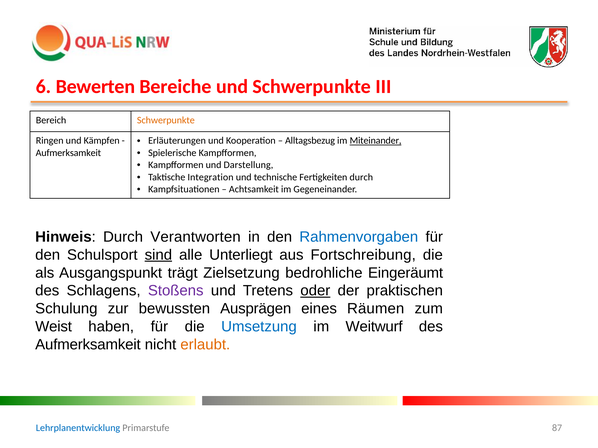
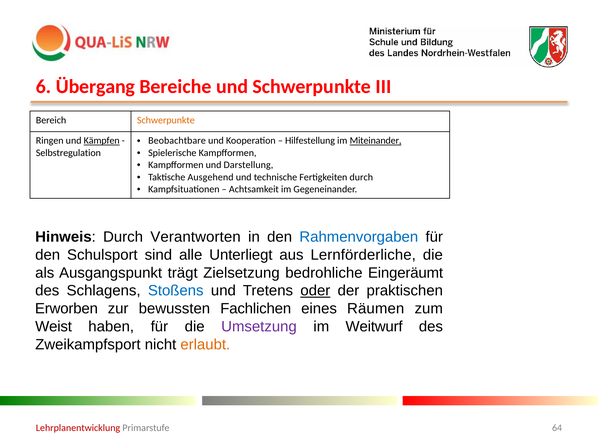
Bewerten: Bewerten -> Übergang
Erläuterungen: Erläuterungen -> Beobachtbare
Alltagsbezug: Alltagsbezug -> Hilfestellung
Kämpfen underline: none -> present
Aufmerksamkeit at (68, 153): Aufmerksamkeit -> Selbstregulation
Integration: Integration -> Ausgehend
sind underline: present -> none
Fortschreibung: Fortschreibung -> Lernförderliche
Stoßens colour: purple -> blue
Schulung: Schulung -> Erworben
Ausprägen: Ausprägen -> Fachlichen
Umsetzung colour: blue -> purple
Aufmerksamkeit at (88, 345): Aufmerksamkeit -> Zweikampfsport
Lehrplanentwicklung colour: blue -> red
87: 87 -> 64
